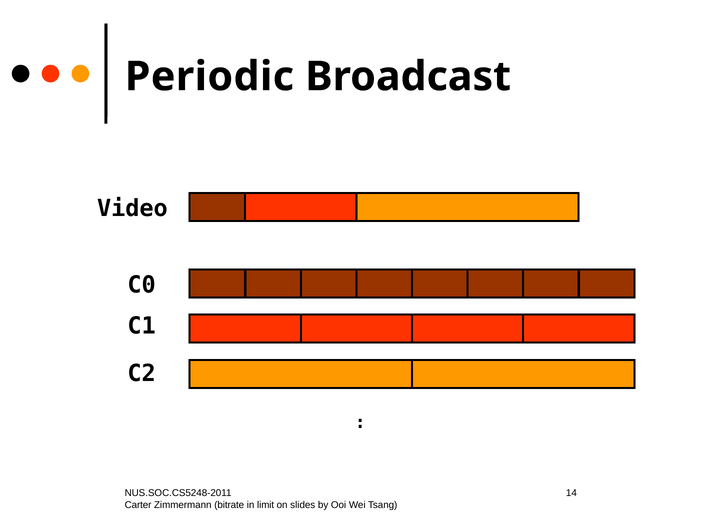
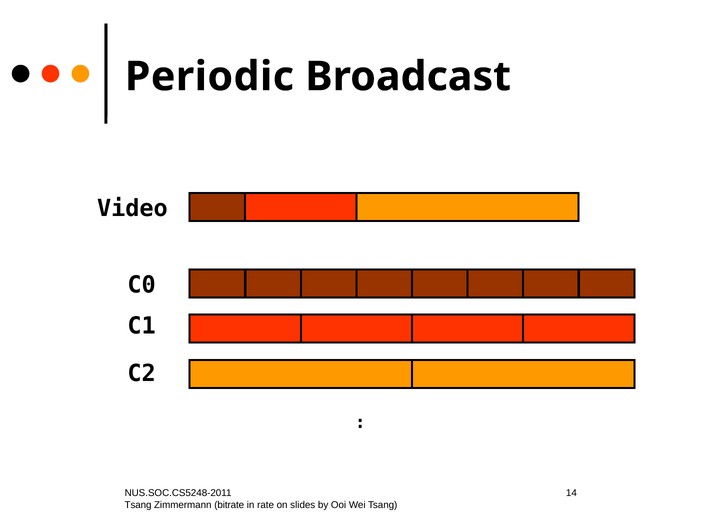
Carter at (138, 504): Carter -> Tsang
limit: limit -> rate
